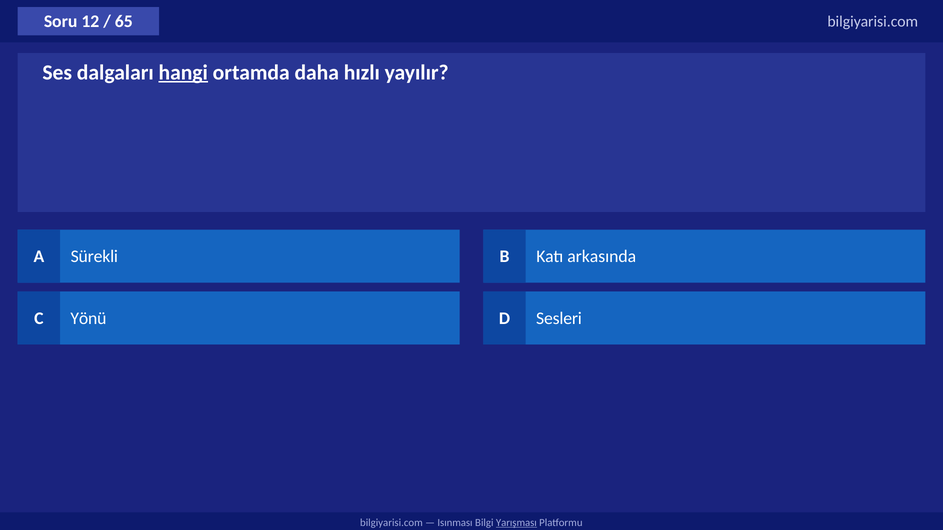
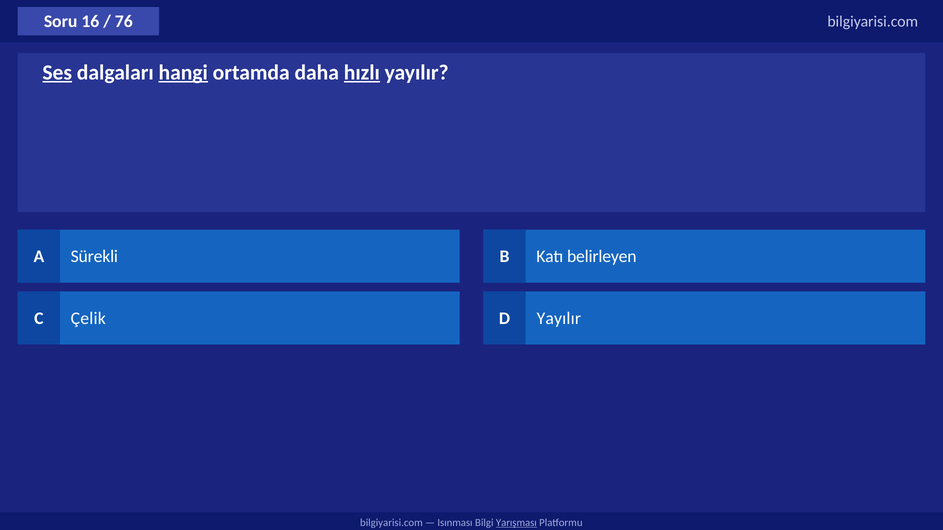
12: 12 -> 16
65: 65 -> 76
Ses underline: none -> present
hızlı underline: none -> present
arkasında: arkasında -> belirleyen
Yönü: Yönü -> Çelik
D Sesleri: Sesleri -> Yayılır
